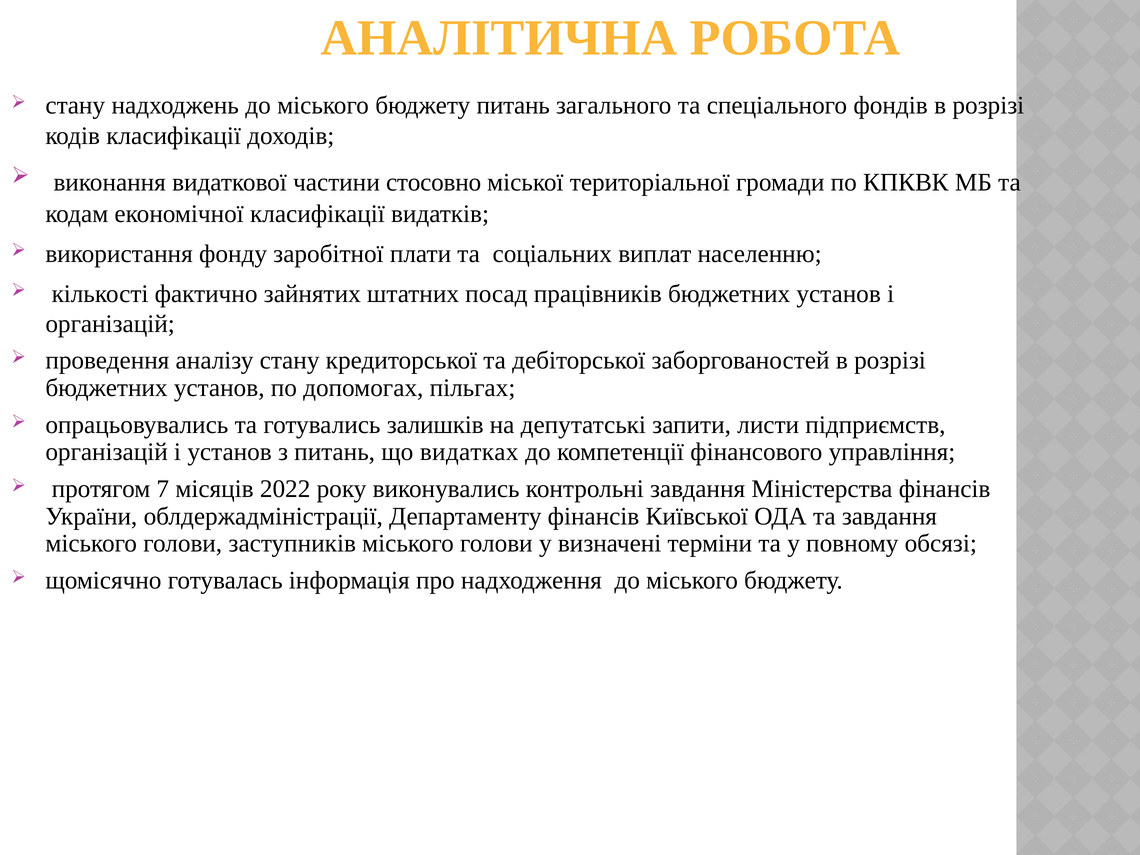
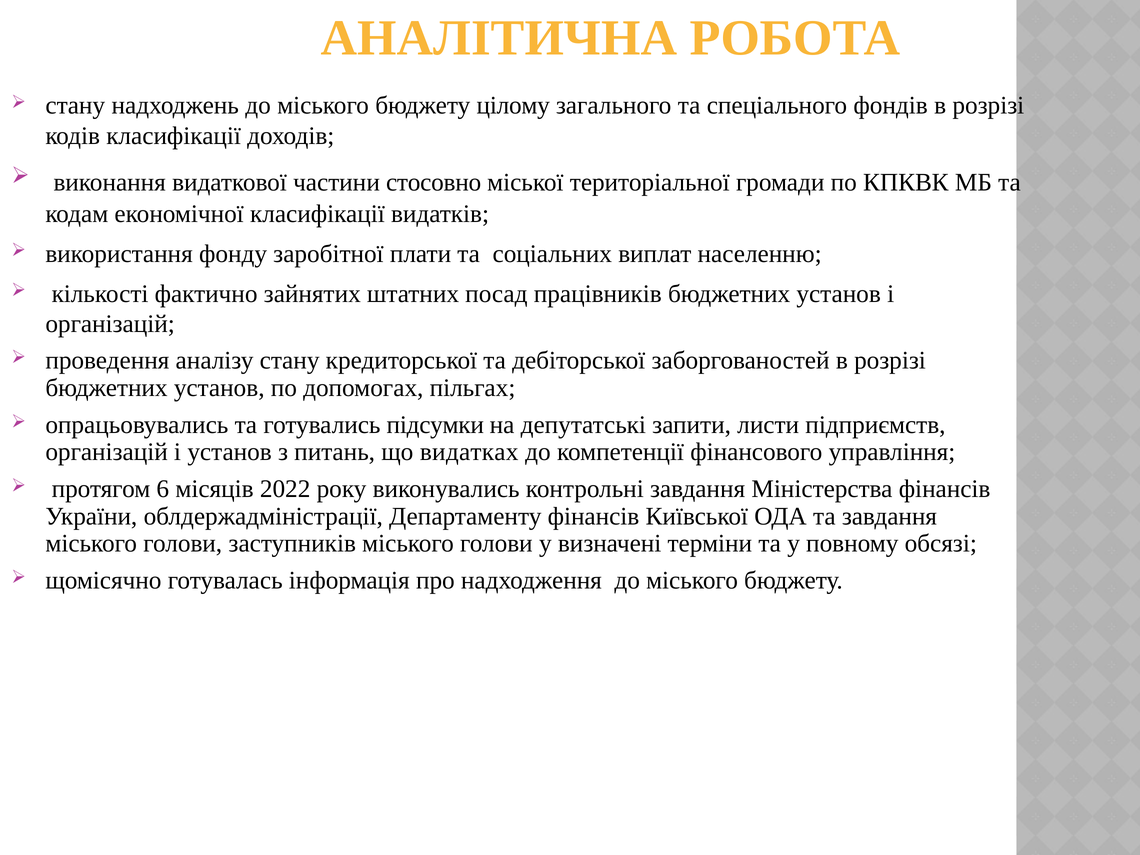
бюджету питань: питань -> цілому
залишків: залишків -> підсумки
7: 7 -> 6
